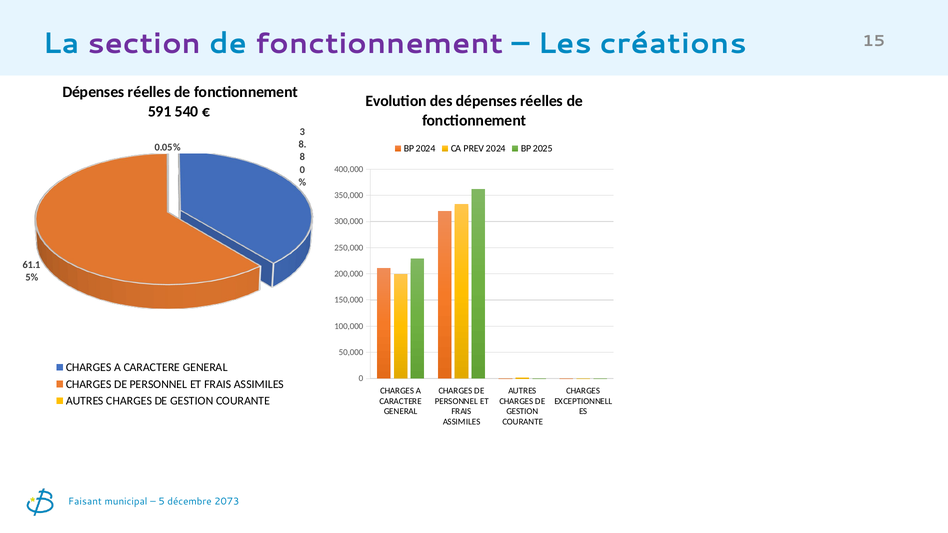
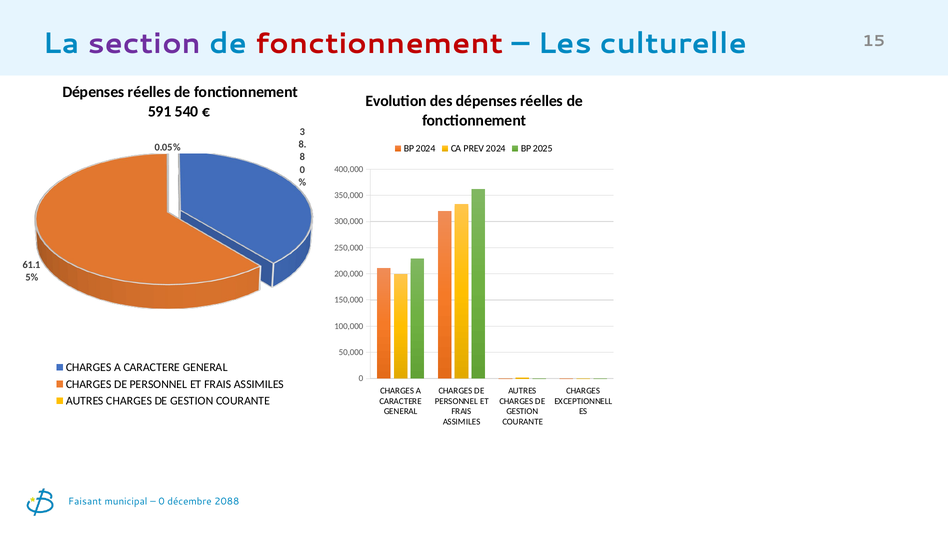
fonctionnement at (379, 44) colour: purple -> red
créations: créations -> culturelle
5 at (162, 502): 5 -> 0
2073: 2073 -> 2088
